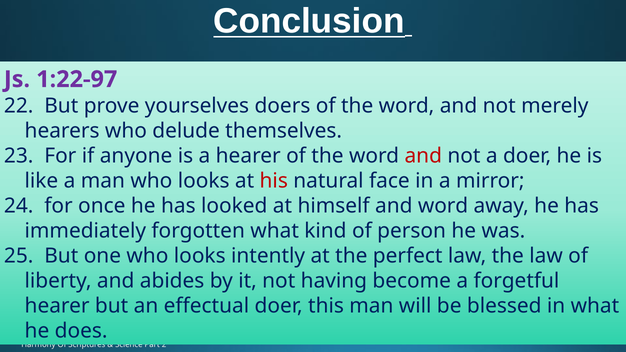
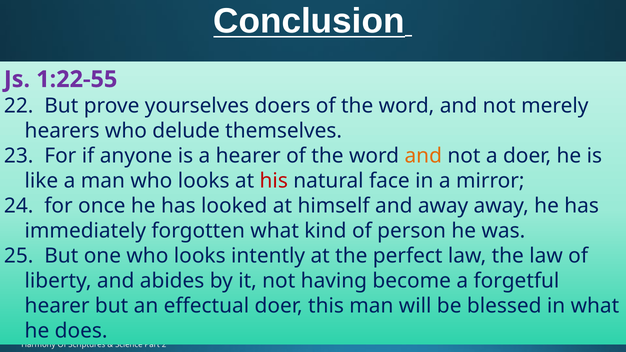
1:22-97: 1:22-97 -> 1:22-55
and at (423, 156) colour: red -> orange
and word: word -> away
